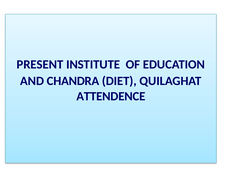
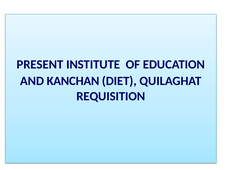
CHANDRA: CHANDRA -> KANCHAN
ATTENDENCE: ATTENDENCE -> REQUISITION
